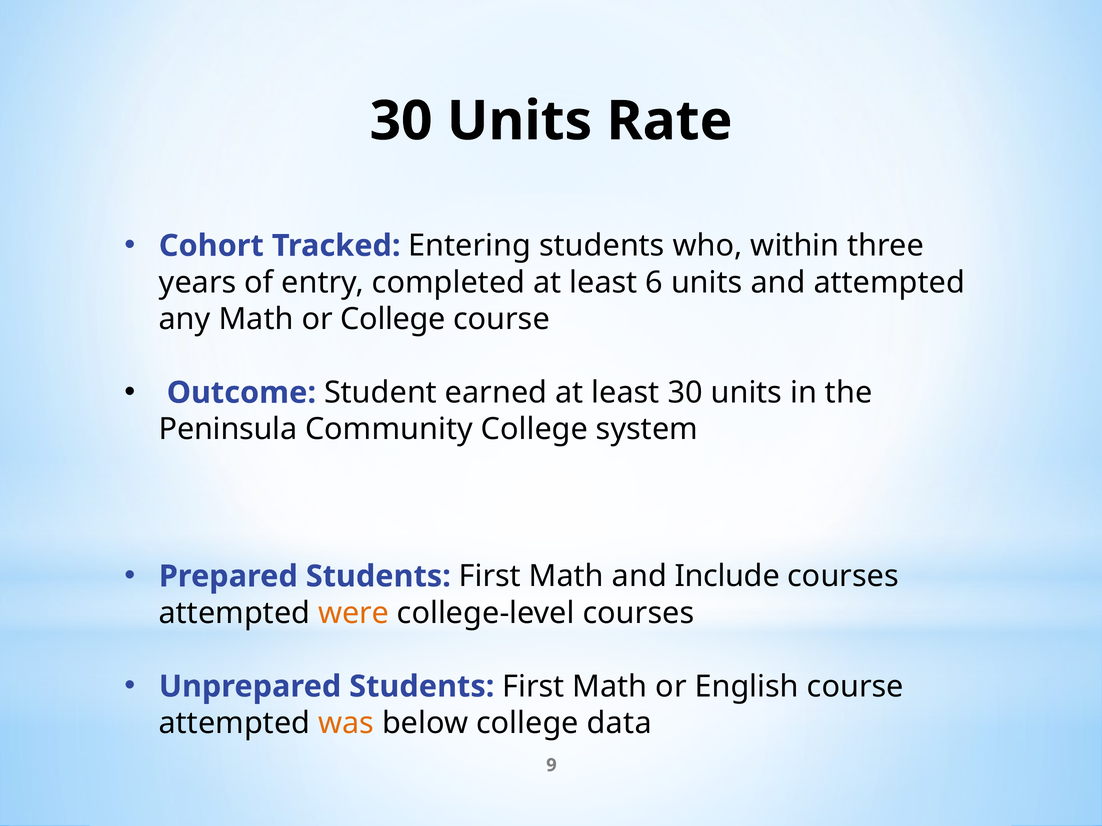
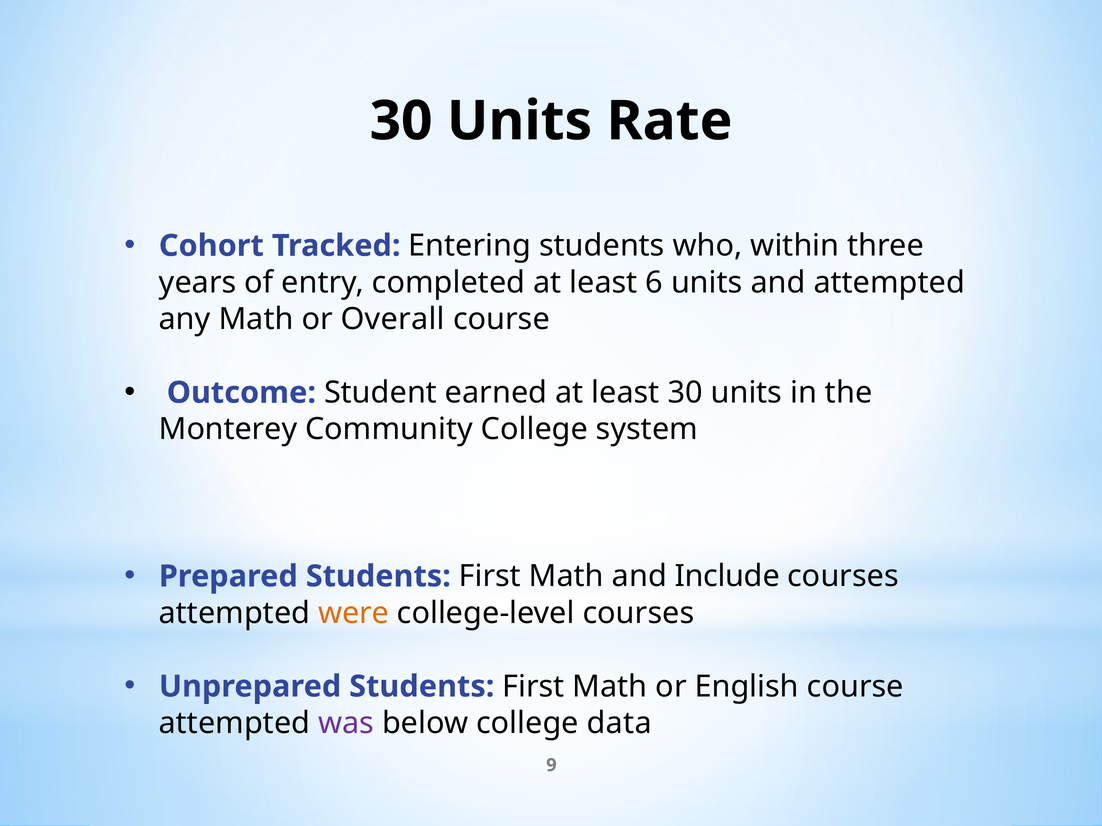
or College: College -> Overall
Peninsula: Peninsula -> Monterey
was colour: orange -> purple
